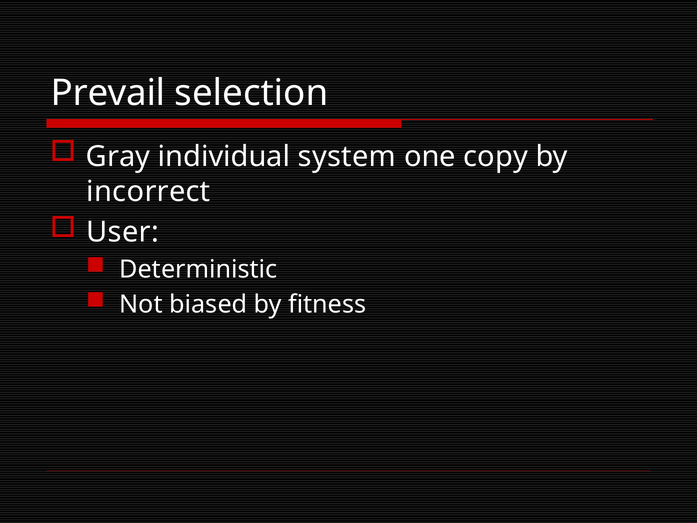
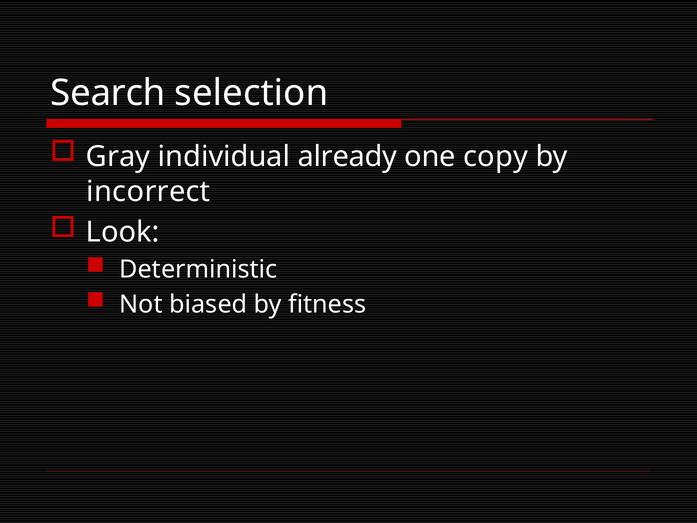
Prevail: Prevail -> Search
system: system -> already
User: User -> Look
